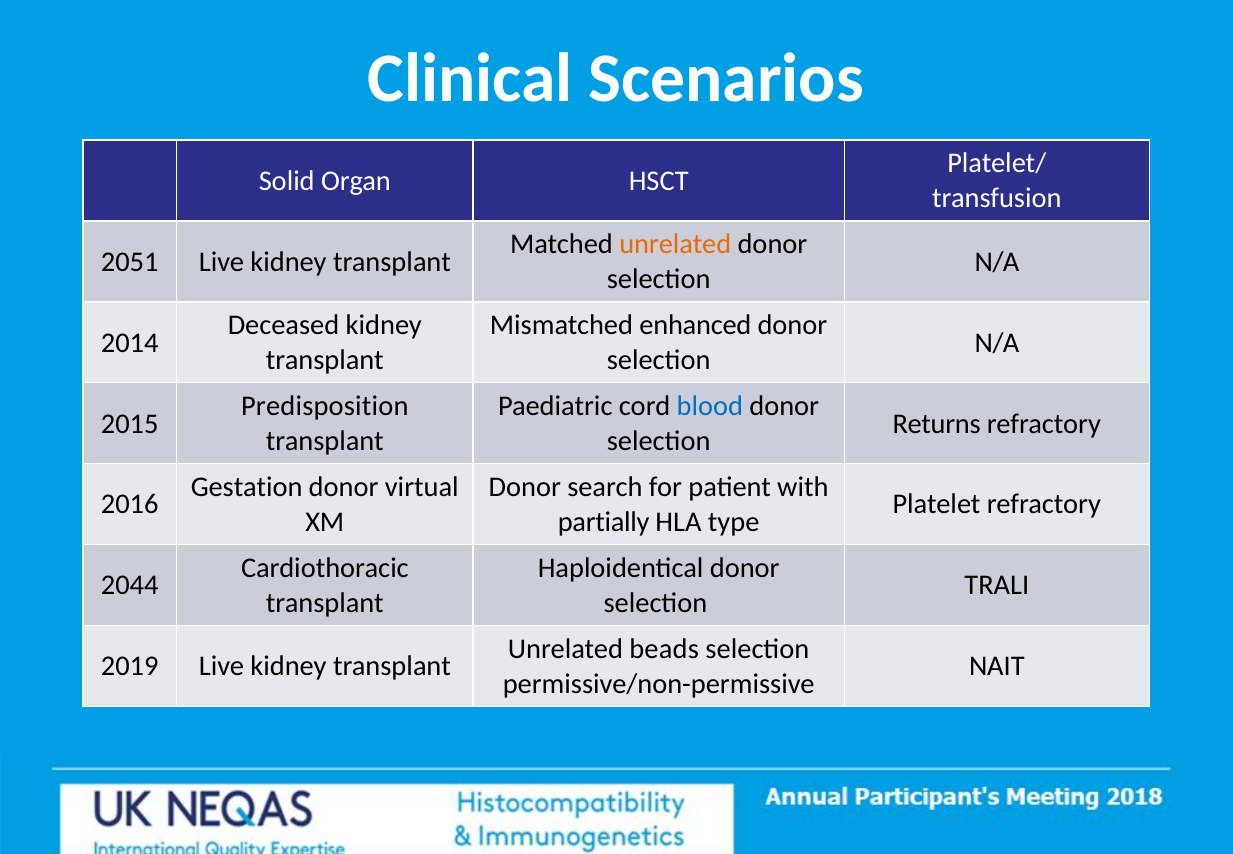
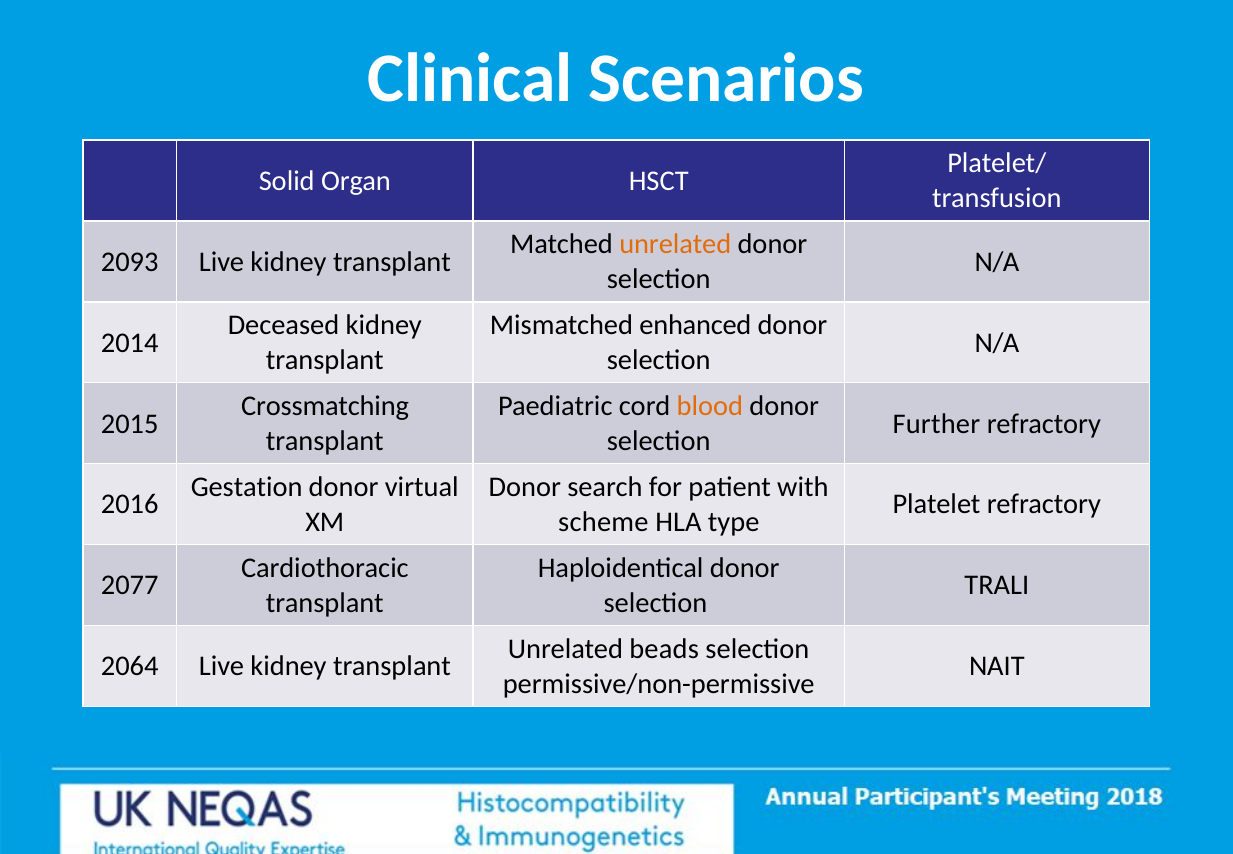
2051: 2051 -> 2093
Predisposition: Predisposition -> Crossmatching
blood colour: blue -> orange
Returns: Returns -> Further
partially: partially -> scheme
2044: 2044 -> 2077
2019: 2019 -> 2064
